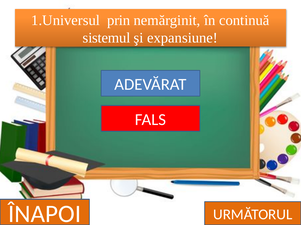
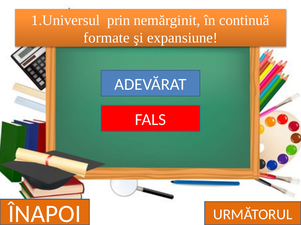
sistemul: sistemul -> formate
